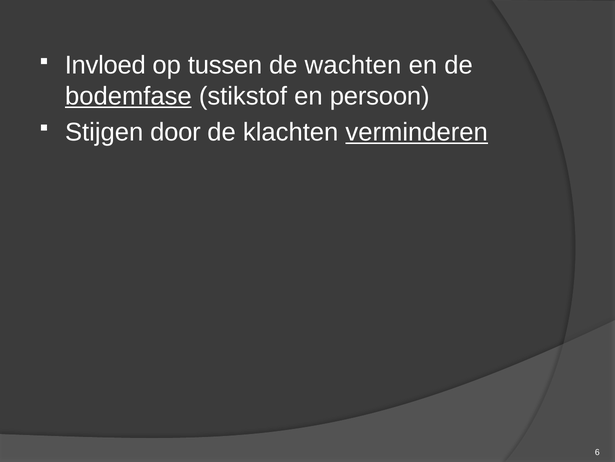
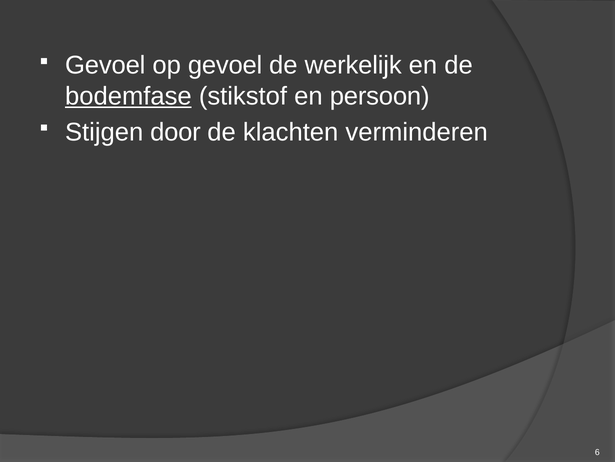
Invloed at (105, 65): Invloed -> Gevoel
op tussen: tussen -> gevoel
wachten: wachten -> werkelijk
verminderen underline: present -> none
